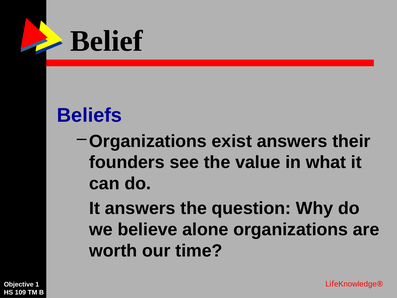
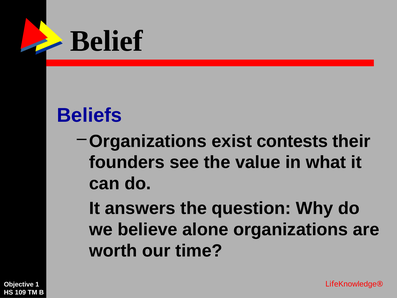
exist answers: answers -> contests
